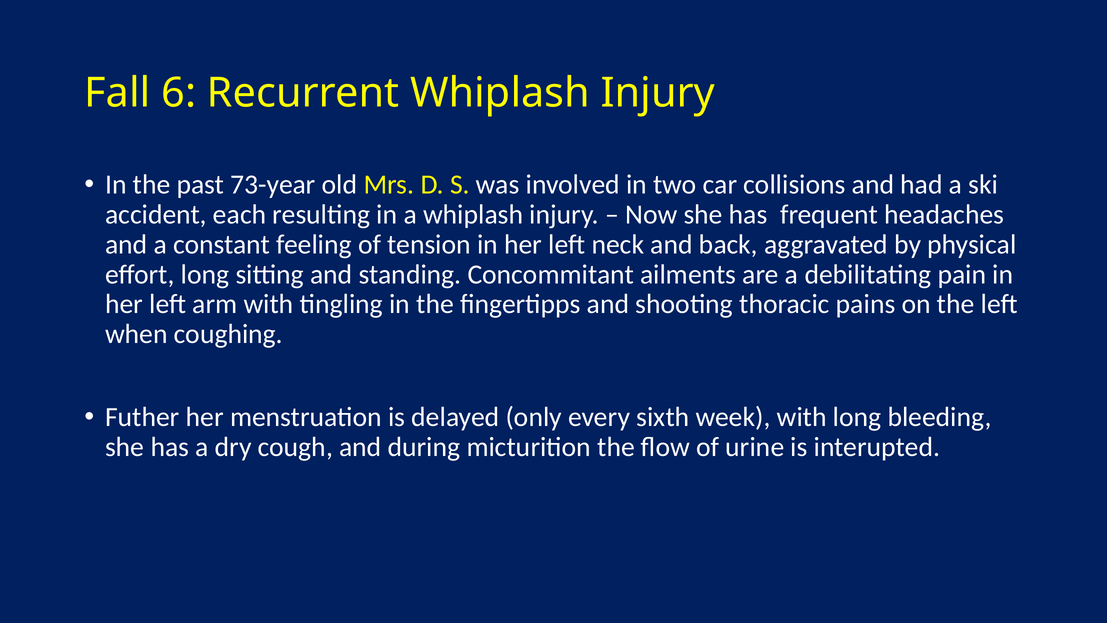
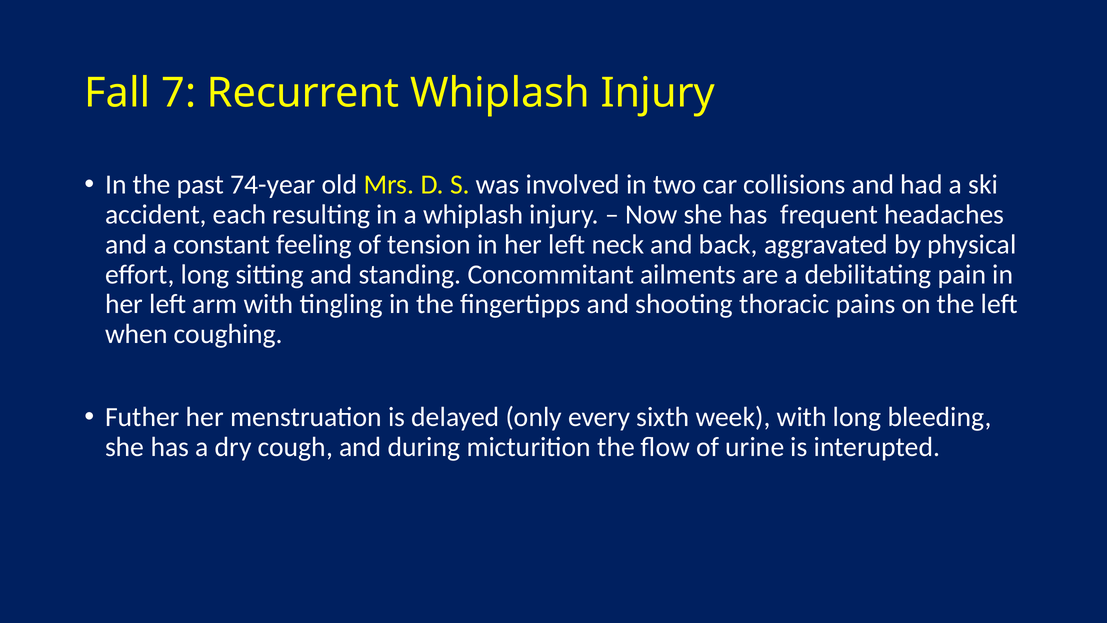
6: 6 -> 7
73-year: 73-year -> 74-year
